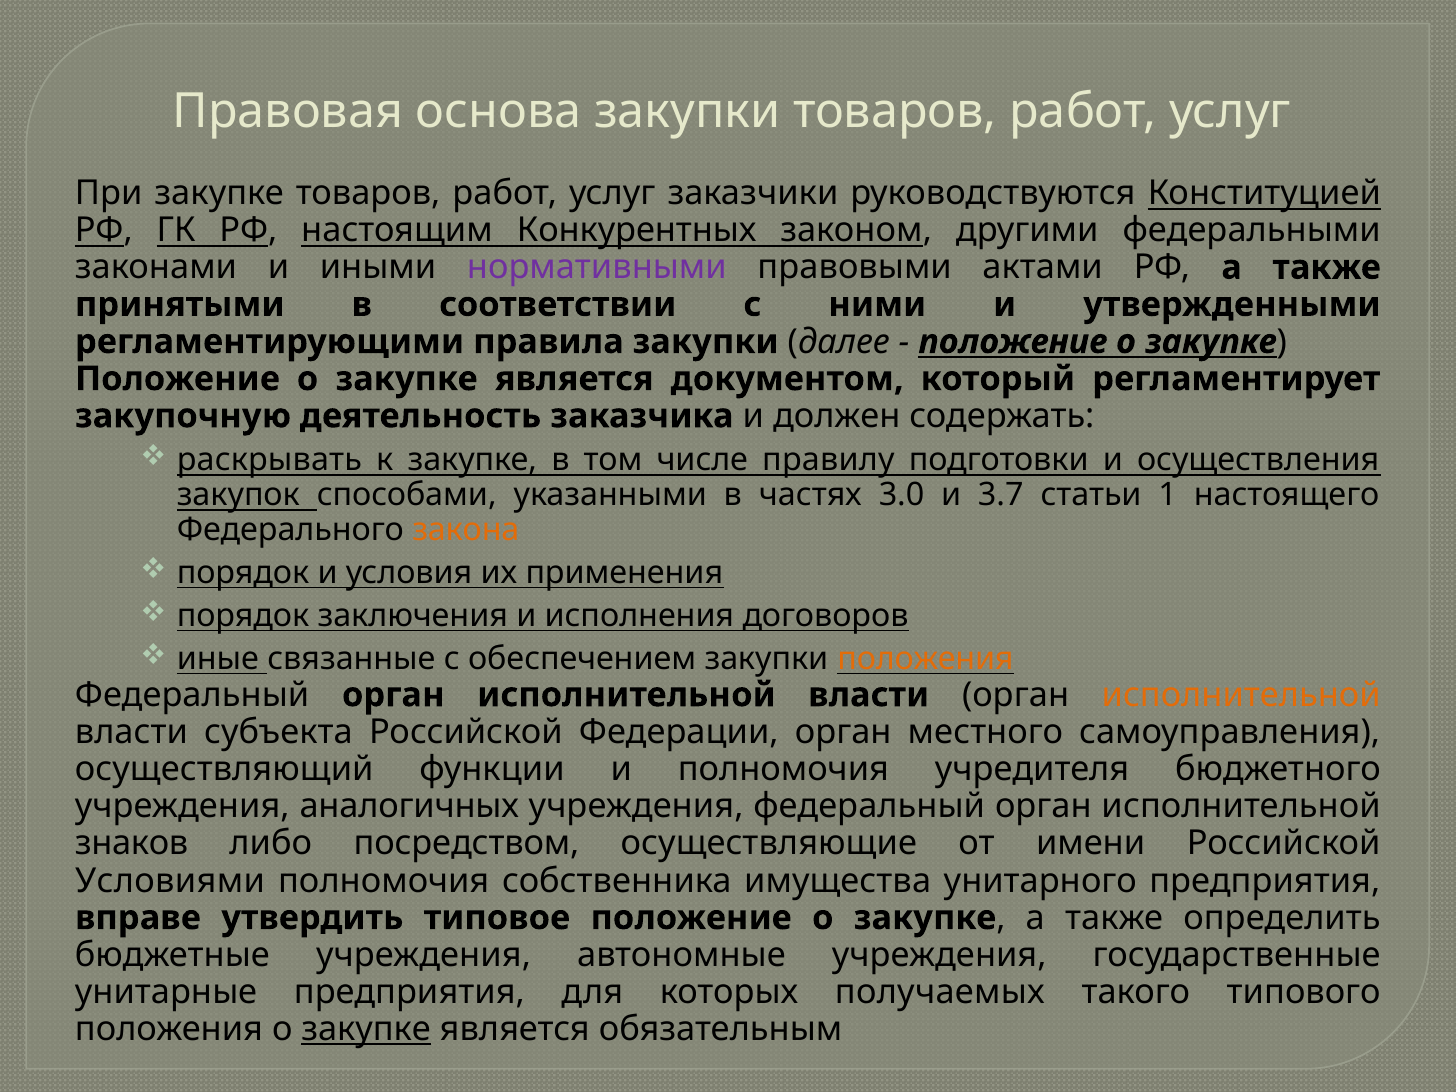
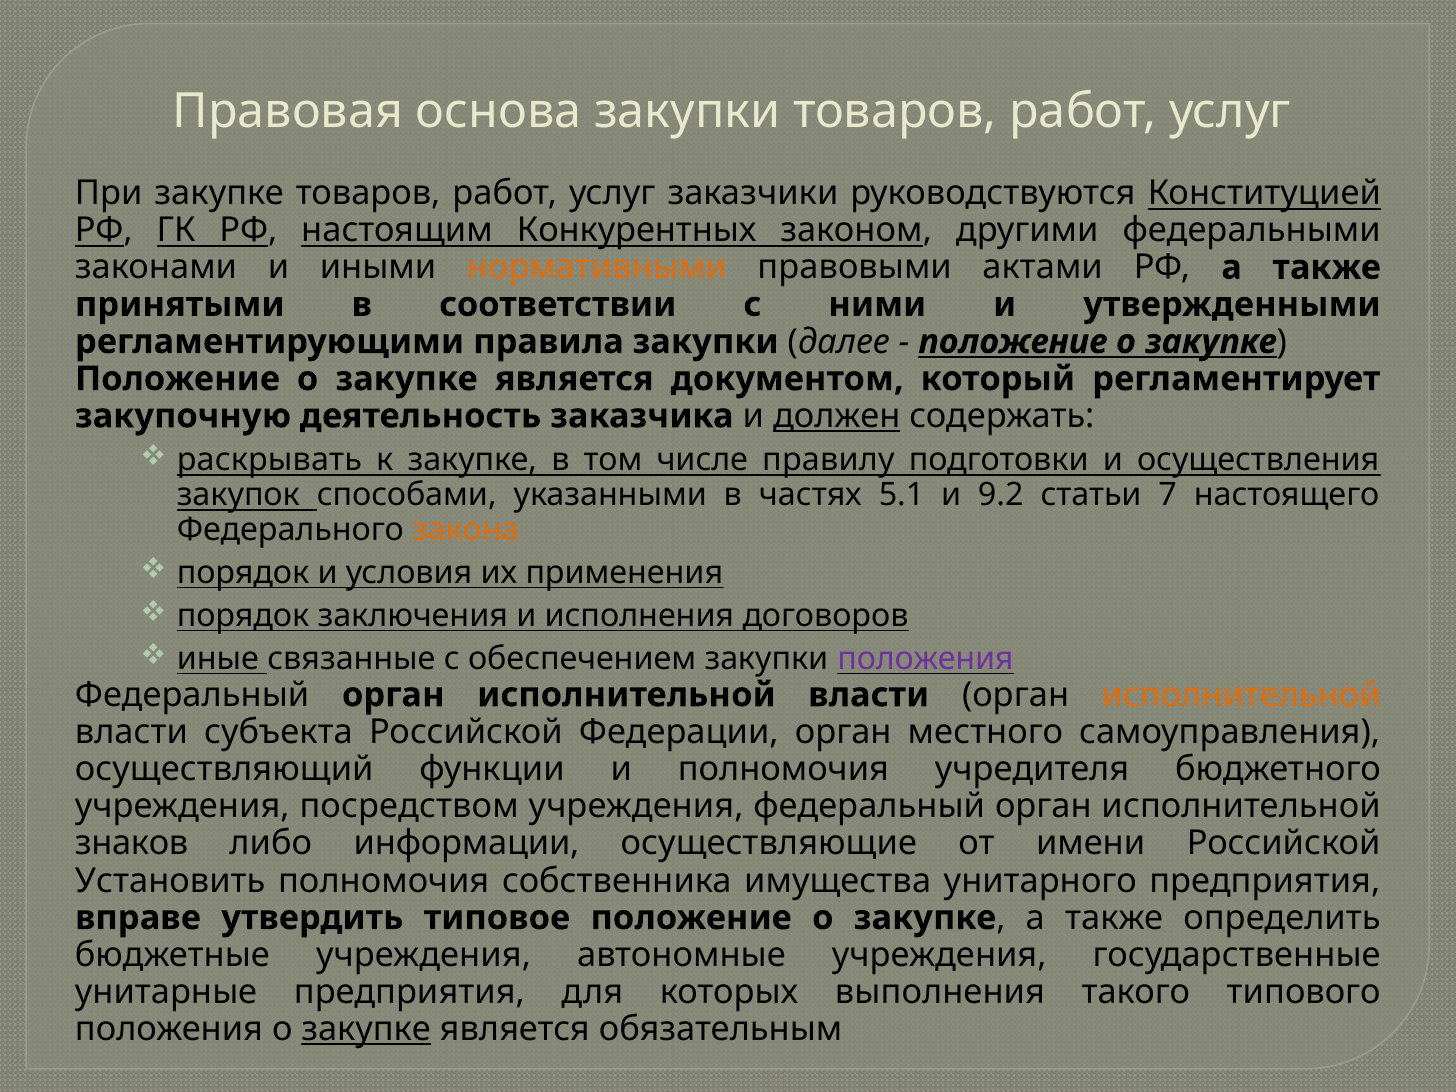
нормативными colour: purple -> orange
должен underline: none -> present
3.0: 3.0 -> 5.1
3.7: 3.7 -> 9.2
1: 1 -> 7
положения at (926, 659) colour: orange -> purple
аналогичных: аналогичных -> посредством
посредством: посредством -> информации
Условиями: Условиями -> Установить
получаемых: получаемых -> выполнения
